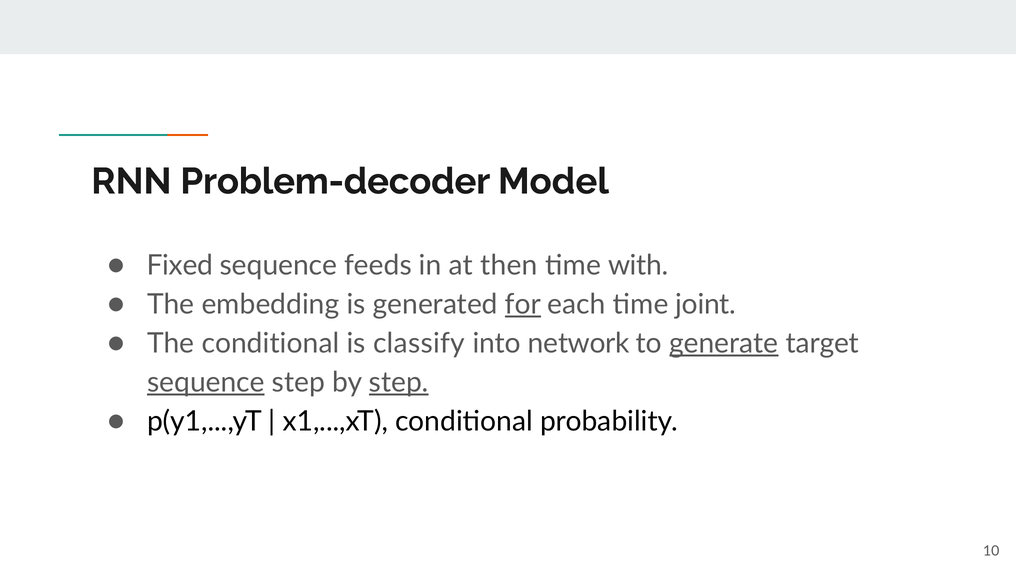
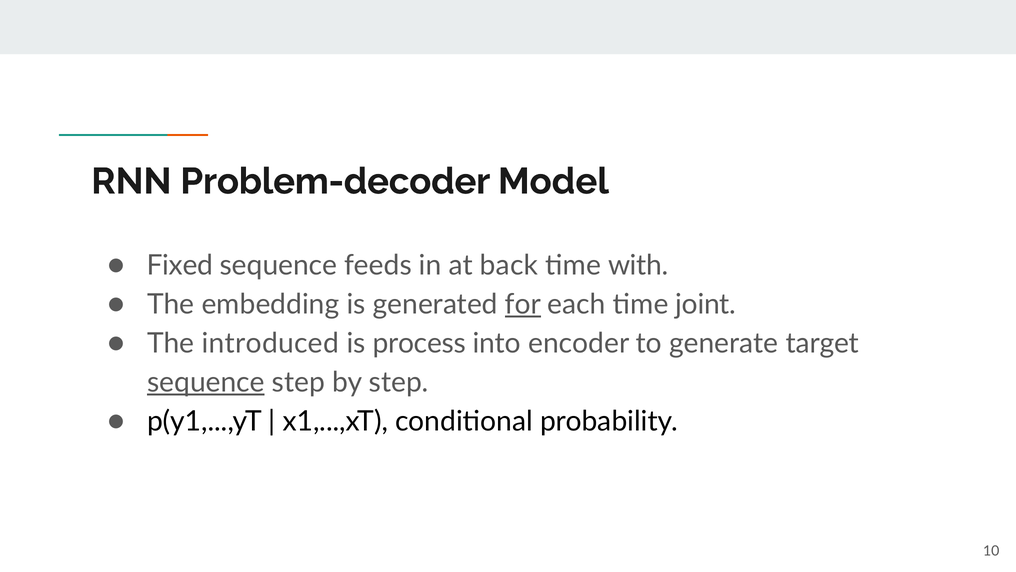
then: then -> back
The conditional: conditional -> introduced
classify: classify -> process
network: network -> encoder
generate underline: present -> none
step at (399, 382) underline: present -> none
